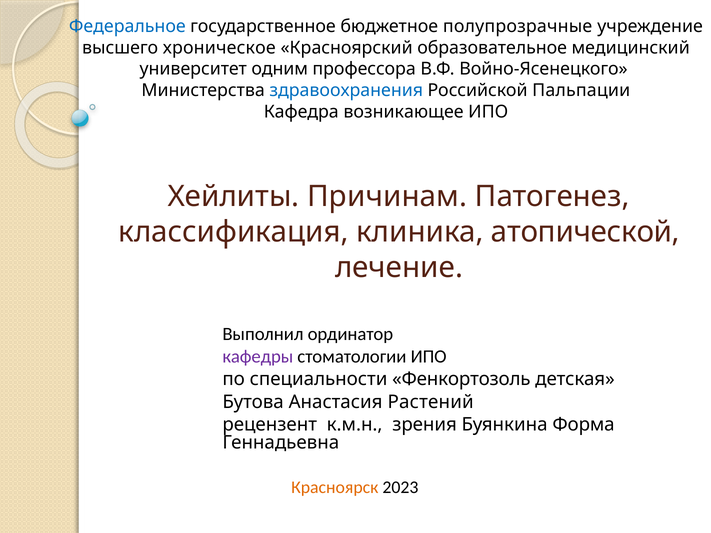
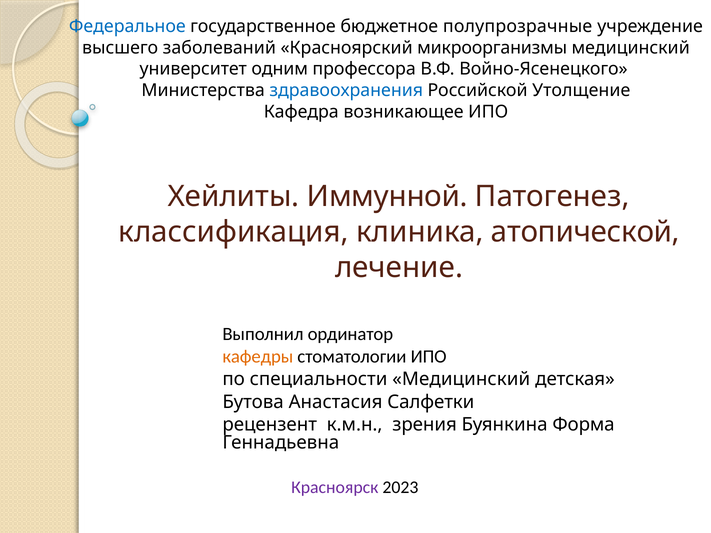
хроническое: хроническое -> заболеваний
образовательное: образовательное -> микроорганизмы
Пальпации: Пальпации -> Утолщение
Причинам: Причинам -> Иммунной
кафедры colour: purple -> orange
специальности Фенкортозоль: Фенкортозоль -> Медицинский
Растений: Растений -> Салфетки
Красноярск colour: orange -> purple
